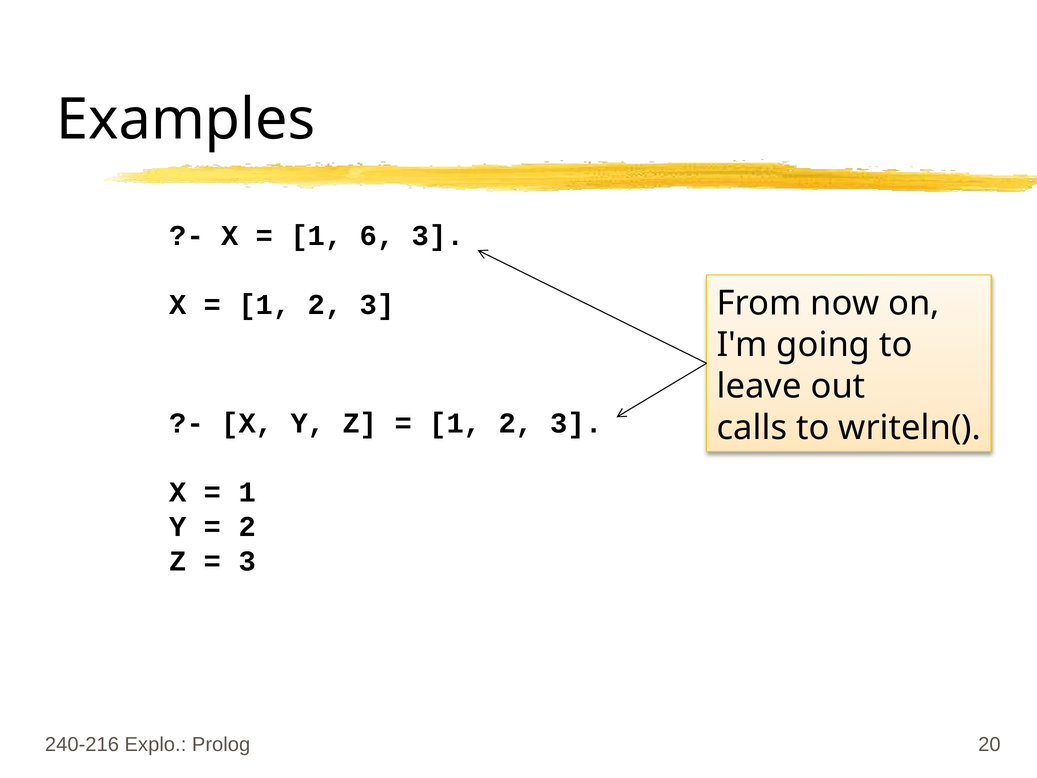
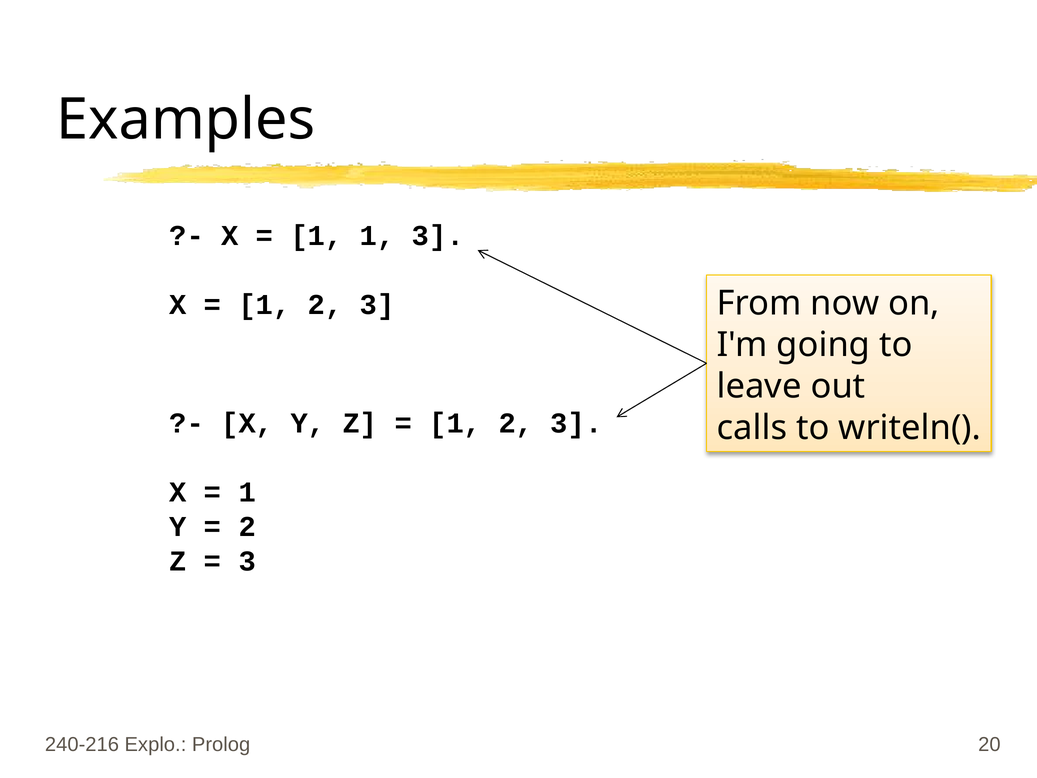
1 6: 6 -> 1
